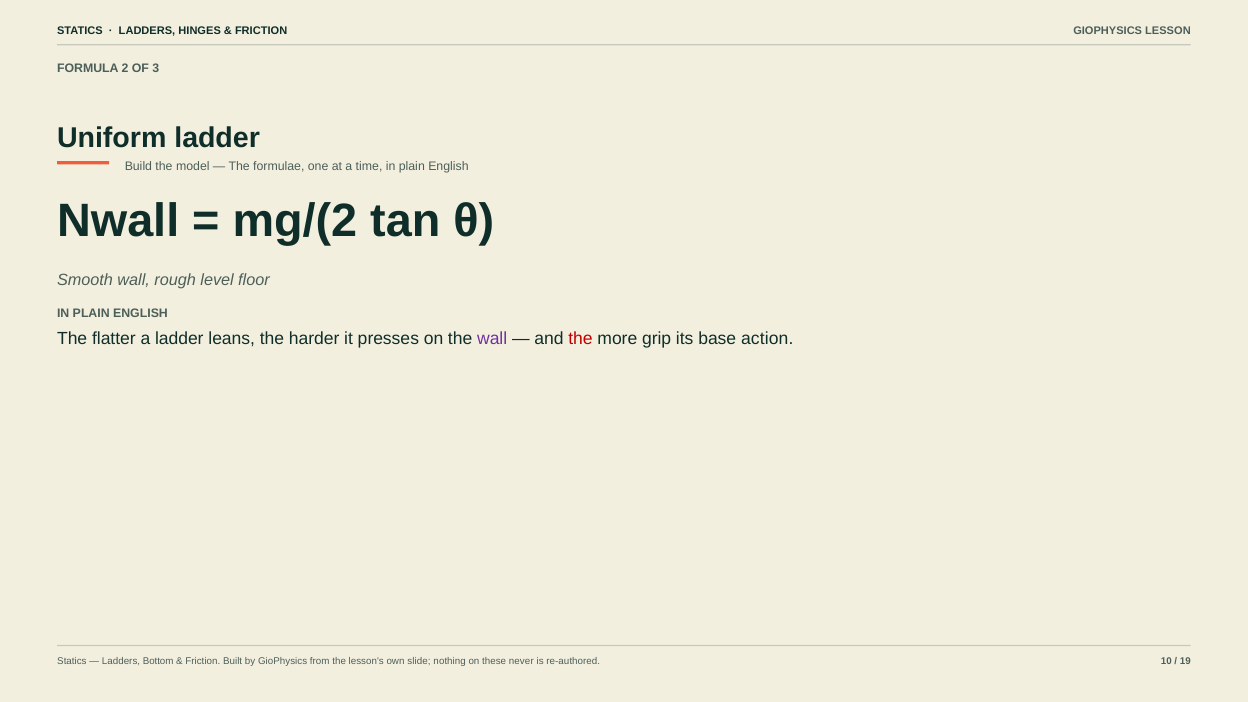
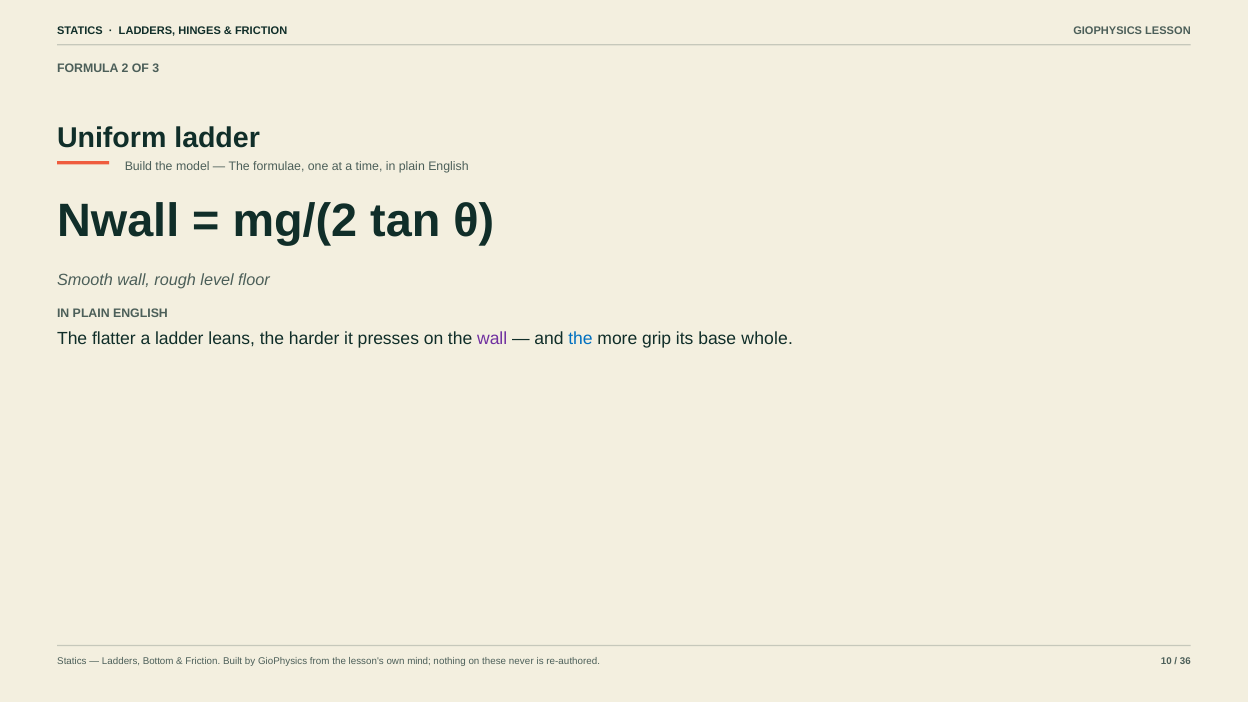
the at (580, 339) colour: red -> blue
action: action -> whole
slide: slide -> mind
19: 19 -> 36
